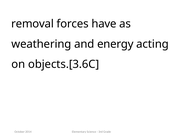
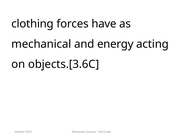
removal: removal -> clothing
weathering: weathering -> mechanical
